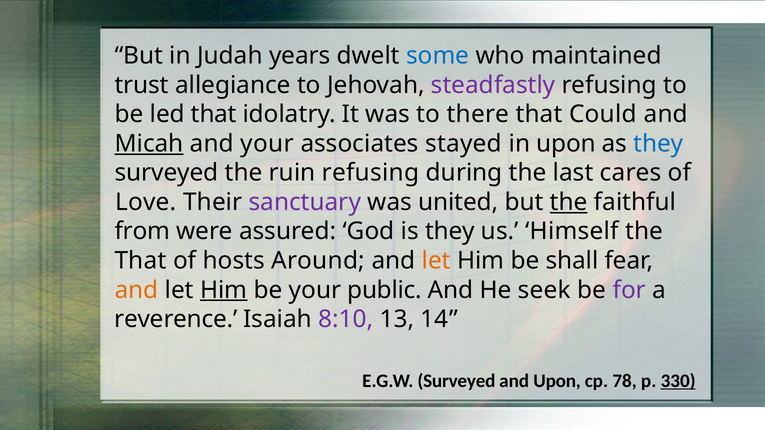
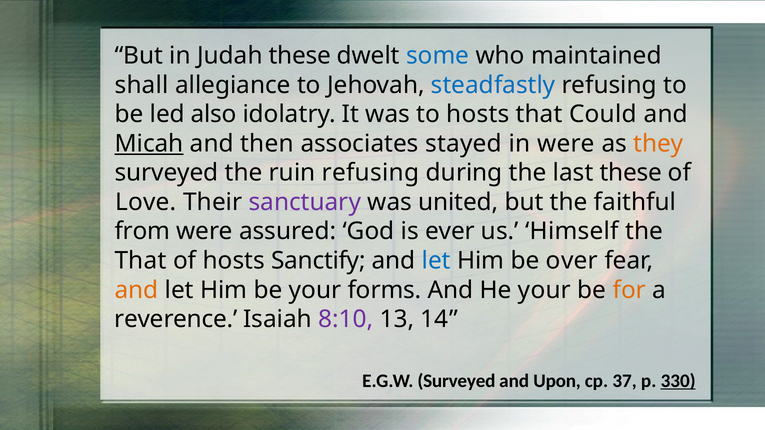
Judah years: years -> these
trust: trust -> shall
steadfastly colour: purple -> blue
led that: that -> also
to there: there -> hosts
and your: your -> then
in upon: upon -> were
they at (658, 144) colour: blue -> orange
last cares: cares -> these
the at (569, 202) underline: present -> none
is they: they -> ever
Around: Around -> Sanctify
let at (436, 261) colour: orange -> blue
shall: shall -> over
Him at (224, 290) underline: present -> none
public: public -> forms
He seek: seek -> your
for colour: purple -> orange
78: 78 -> 37
